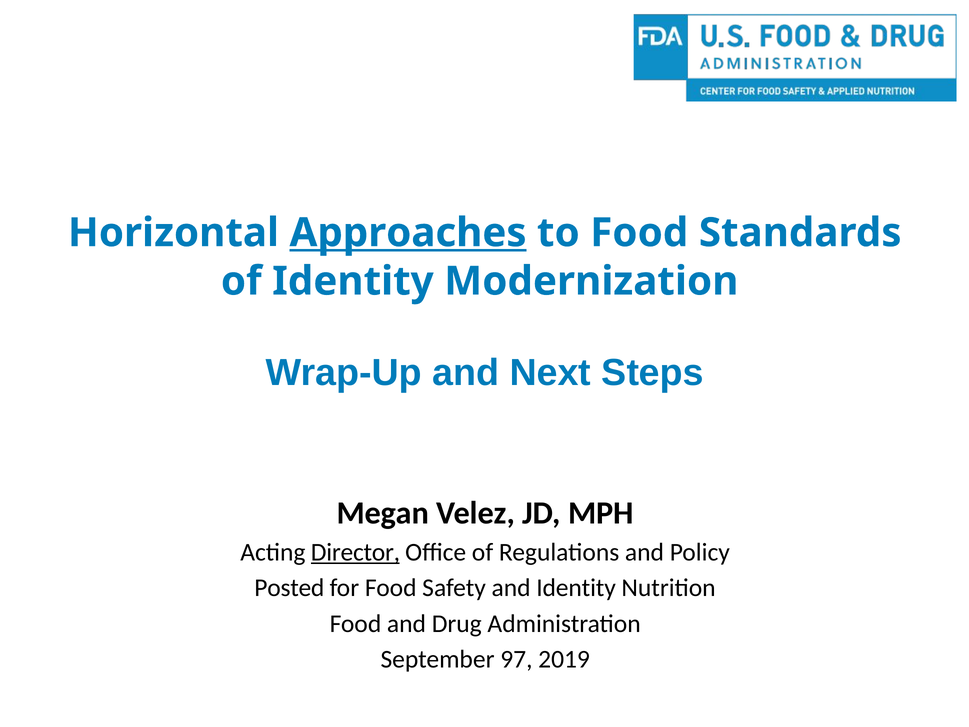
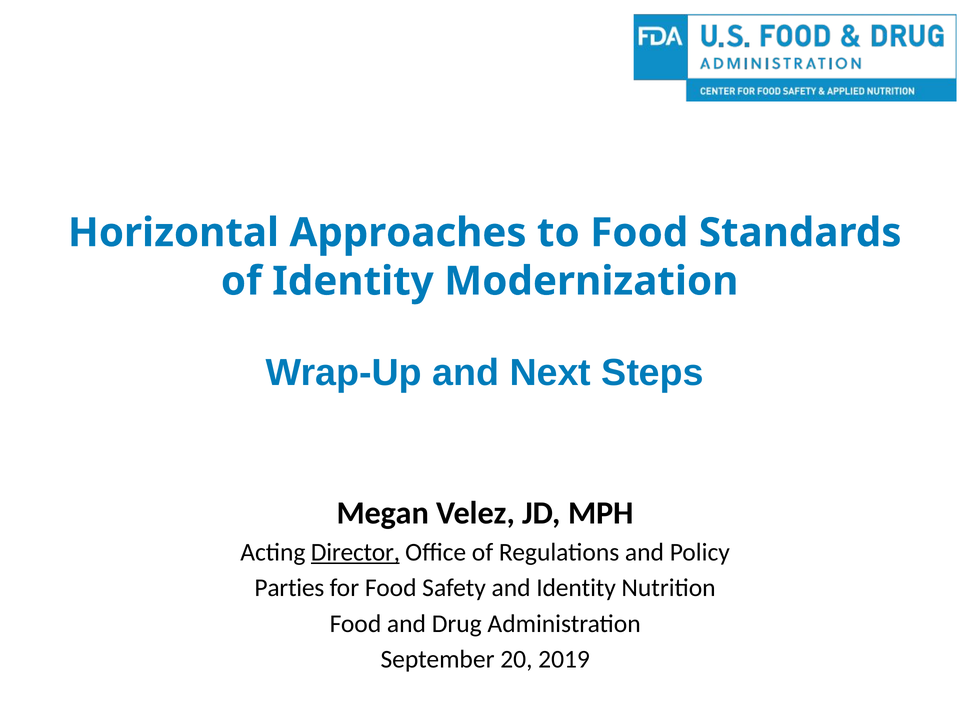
Approaches underline: present -> none
Posted: Posted -> Parties
97: 97 -> 20
